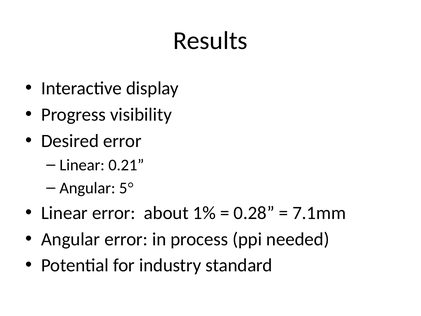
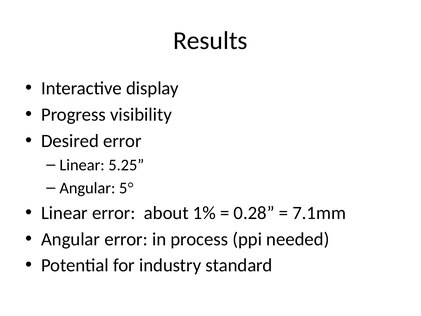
0.21: 0.21 -> 5.25
